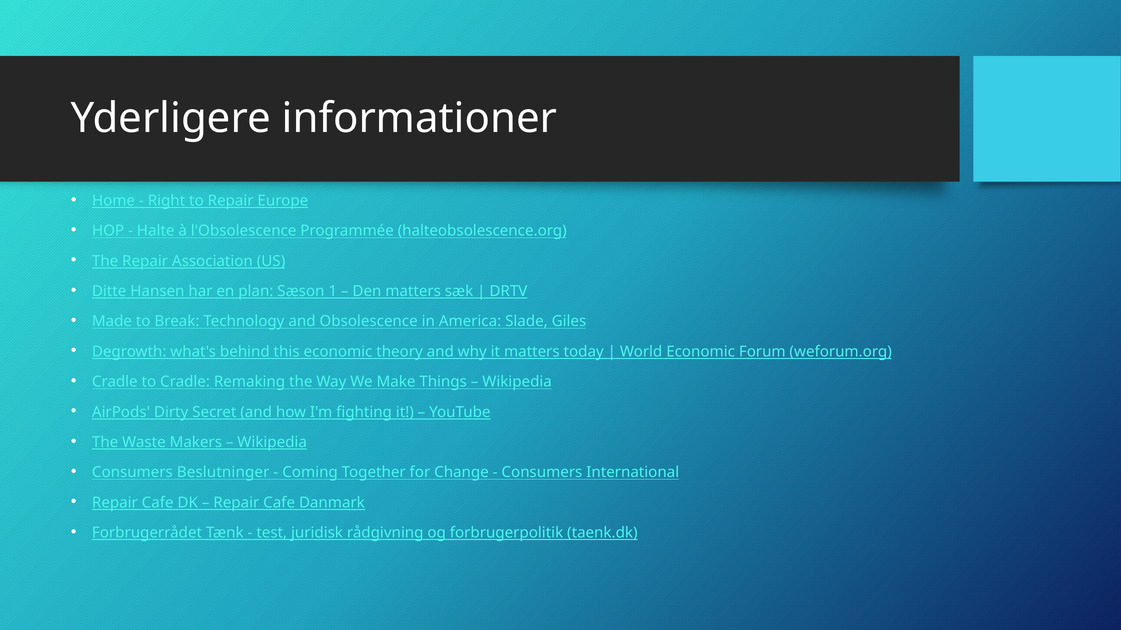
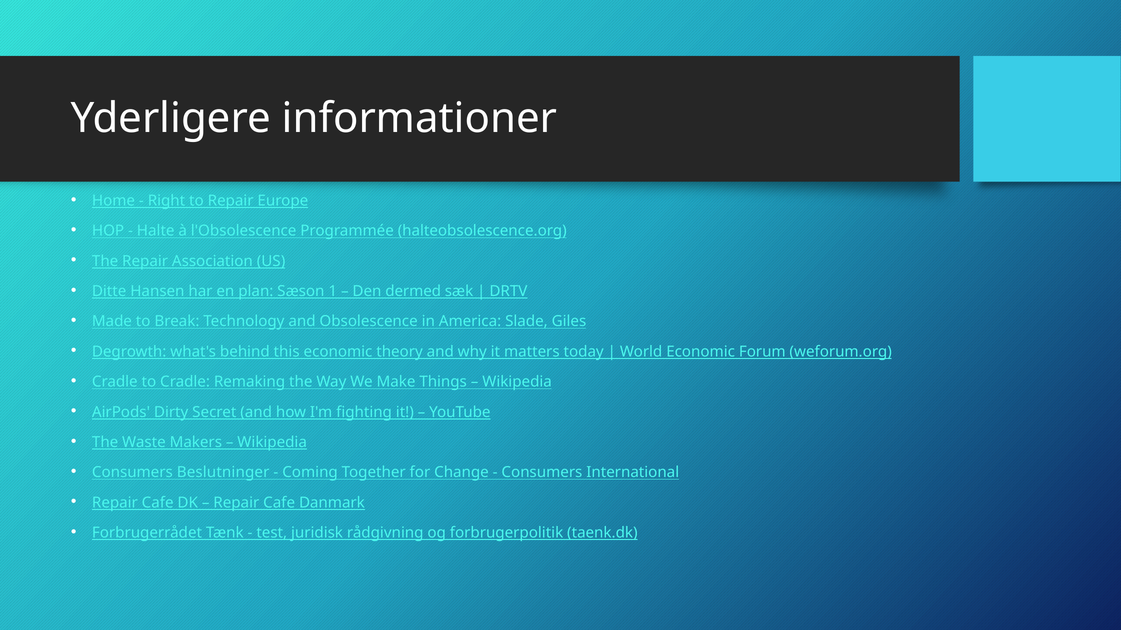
Den matters: matters -> dermed
